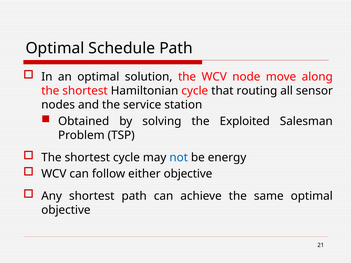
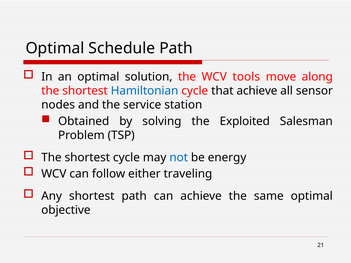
node: node -> tools
Hamiltonian colour: black -> blue
that routing: routing -> achieve
either objective: objective -> traveling
